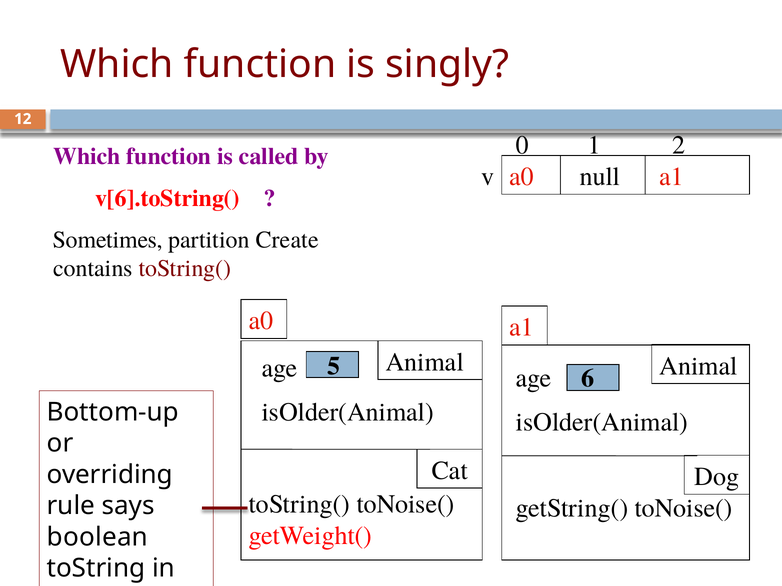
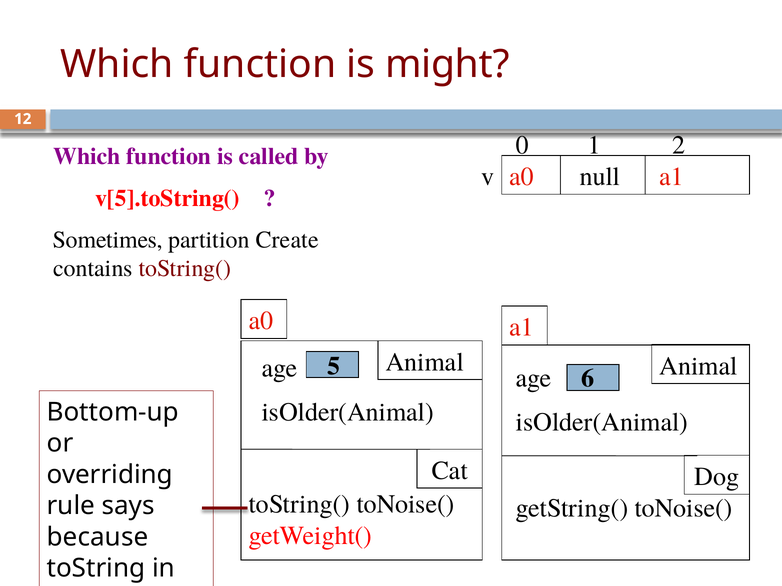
singly: singly -> might
v[6].toString(: v[6].toString( -> v[5].toString(
boolean: boolean -> because
